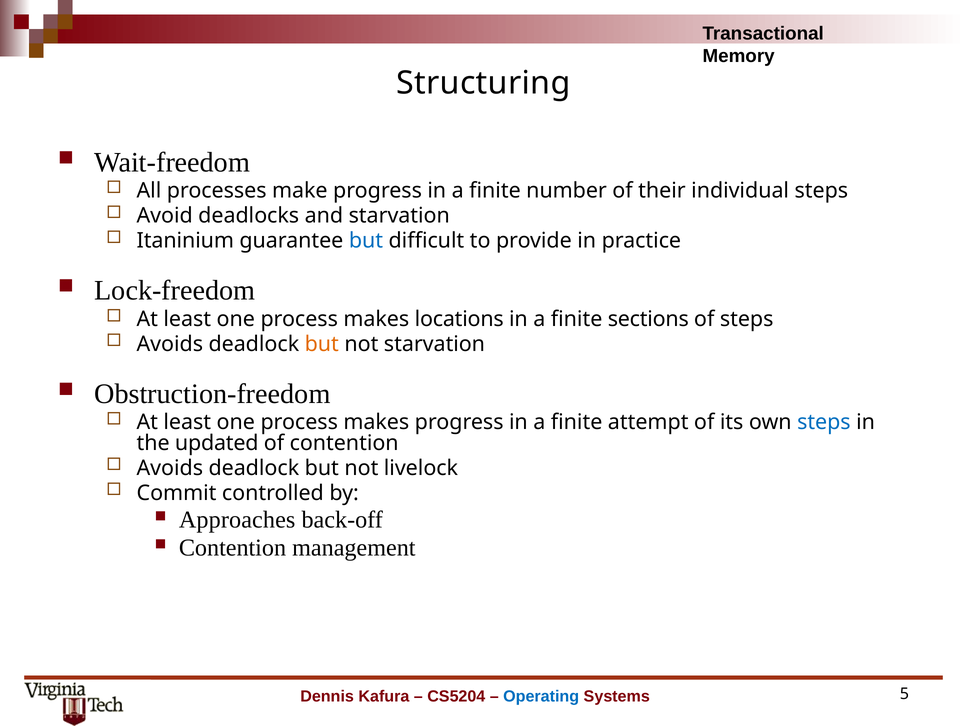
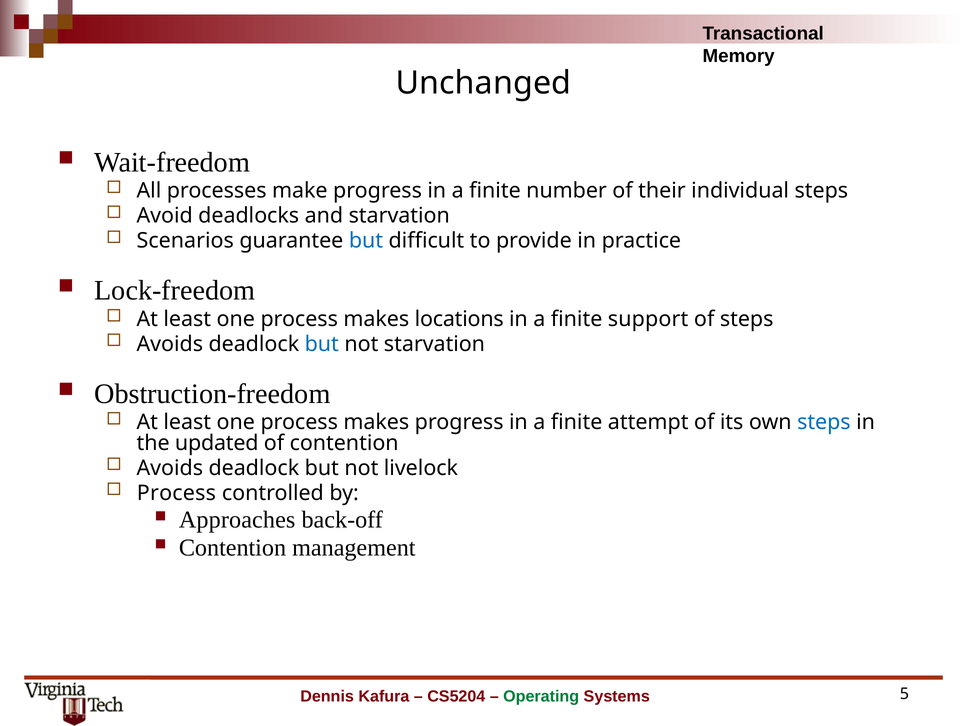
Structuring: Structuring -> Unchanged
Itaninium: Itaninium -> Scenarios
sections: sections -> support
but at (322, 344) colour: orange -> blue
Commit at (177, 492): Commit -> Process
Operating colour: blue -> green
